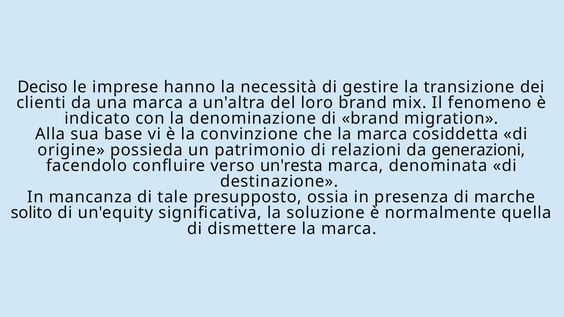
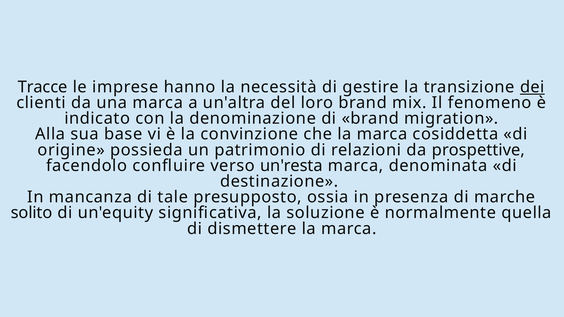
Deciso: Deciso -> Tracce
dei underline: none -> present
generazioni: generazioni -> prospettive
